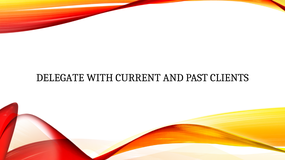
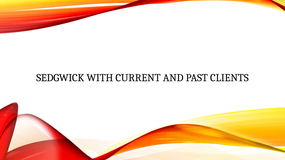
DELEGATE: DELEGATE -> SEDGWICK
